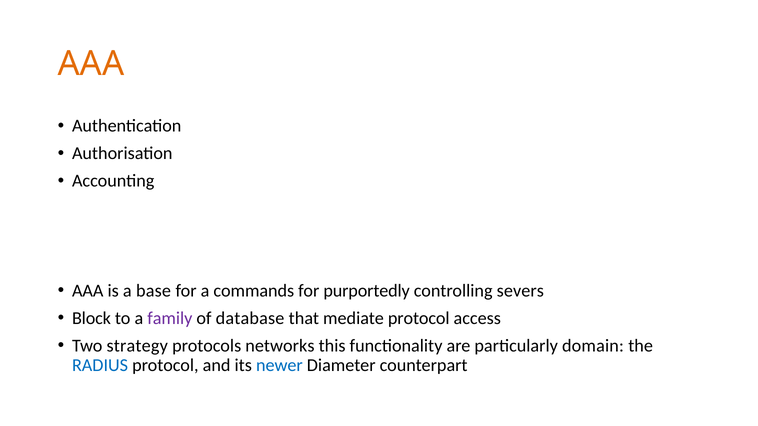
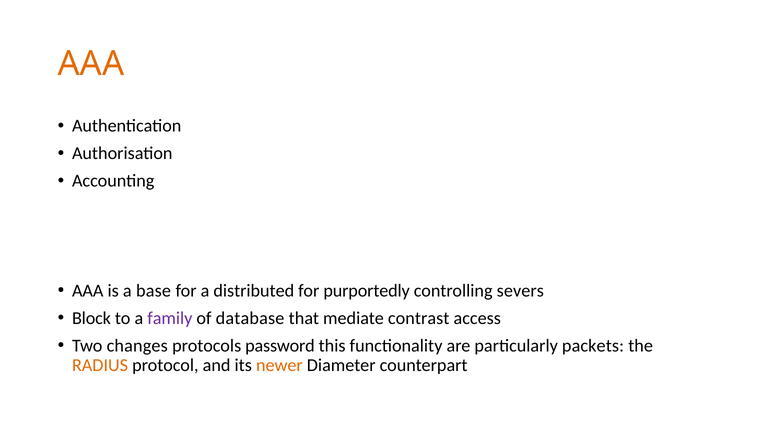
commands: commands -> distributed
mediate protocol: protocol -> contrast
strategy: strategy -> changes
networks: networks -> password
domain: domain -> packets
RADIUS colour: blue -> orange
newer colour: blue -> orange
